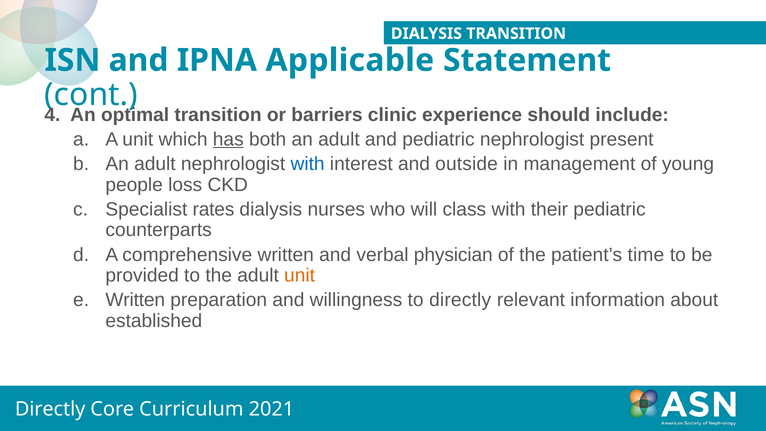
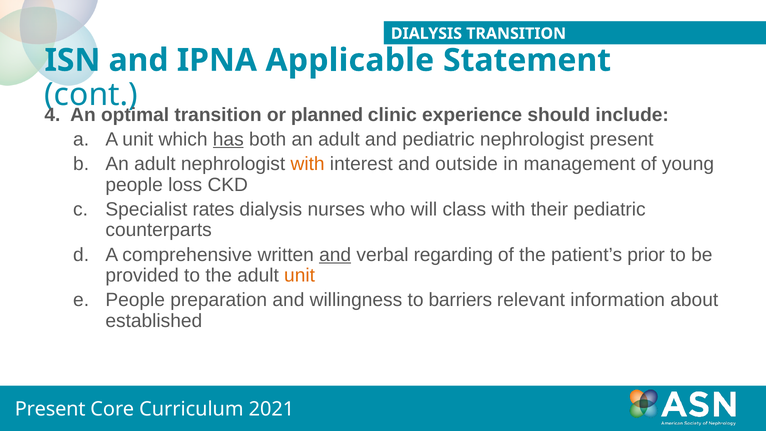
barriers: barriers -> planned
with at (308, 164) colour: blue -> orange
and at (335, 255) underline: none -> present
physician: physician -> regarding
time: time -> prior
Written at (135, 300): Written -> People
to directly: directly -> barriers
Directly at (50, 409): Directly -> Present
